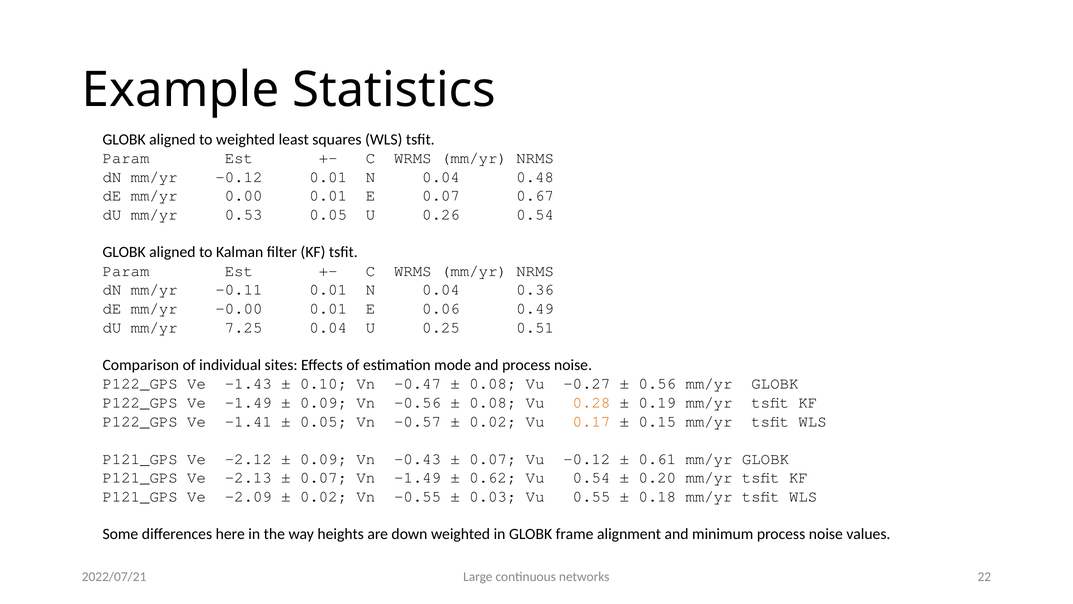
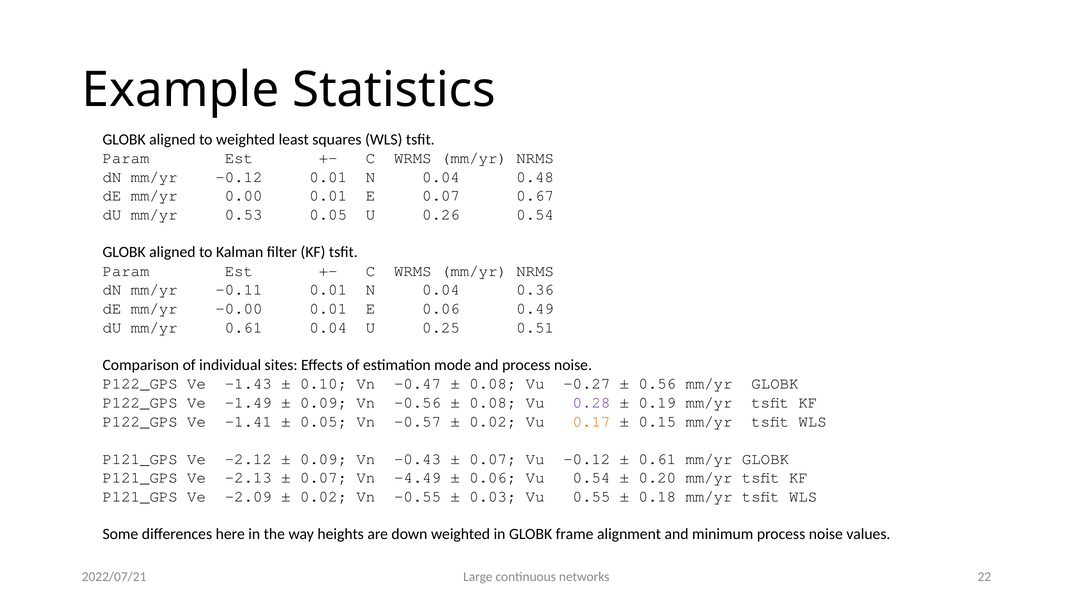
mm/yr 7.25: 7.25 -> 0.61
0.28 colour: orange -> purple
Vn -1.49: -1.49 -> -4.49
0.62 at (493, 477): 0.62 -> 0.06
